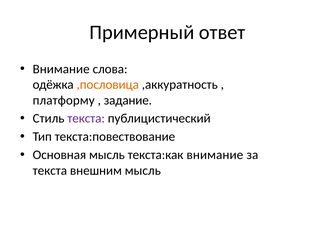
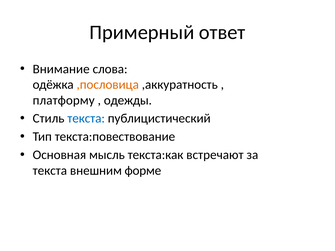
задание: задание -> одежды
текста at (86, 119) colour: purple -> blue
текста:как внимание: внимание -> встречают
внешним мысль: мысль -> форме
